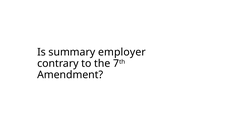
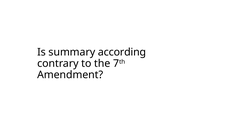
employer: employer -> according
